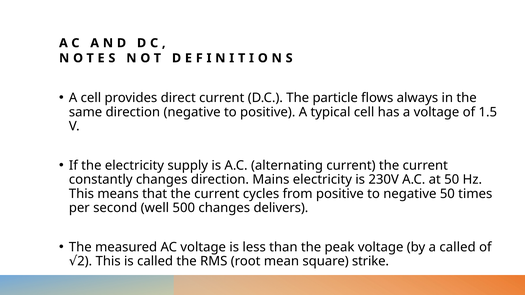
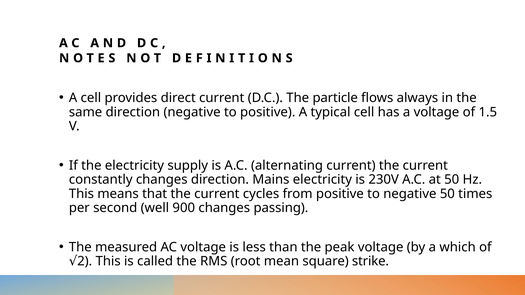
500: 500 -> 900
delivers: delivers -> passing
a called: called -> which
